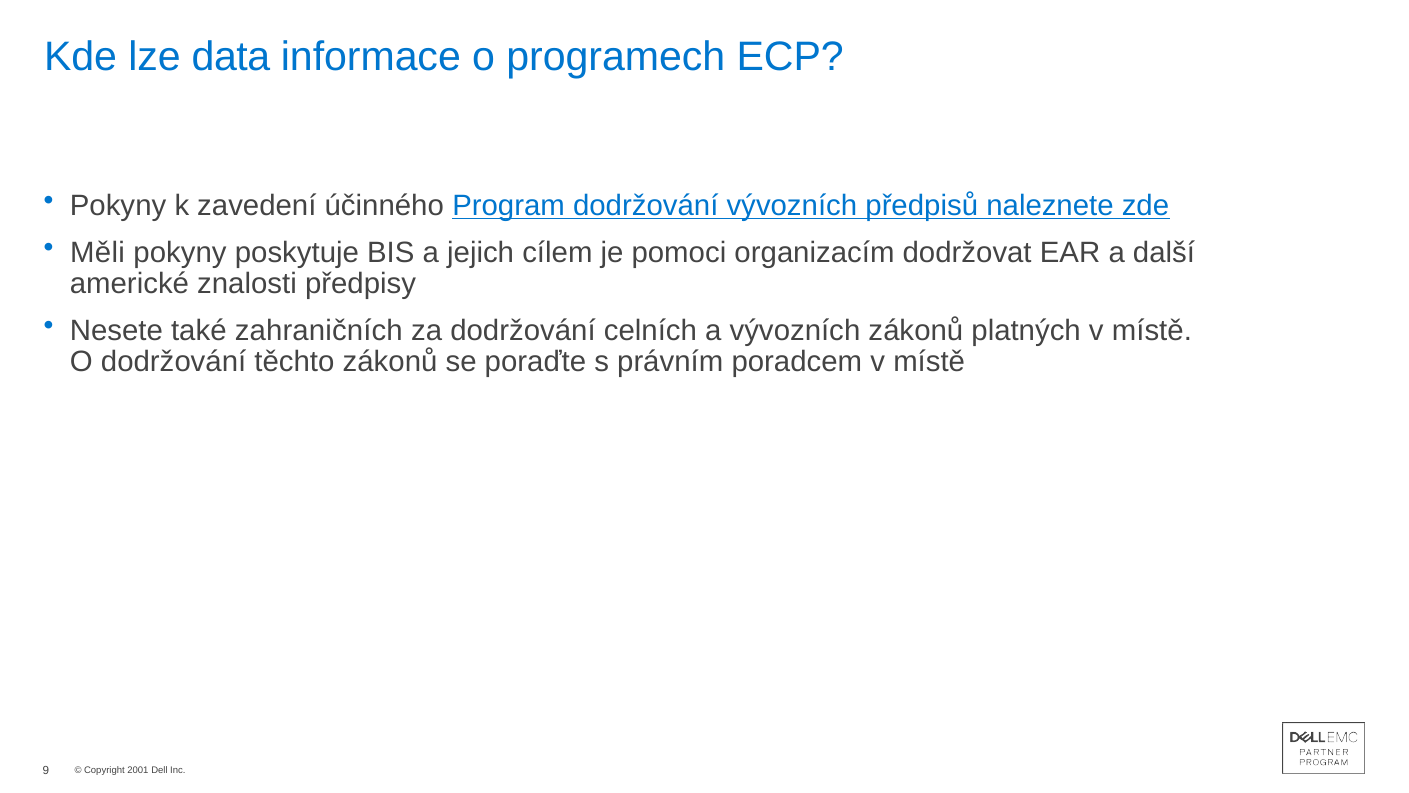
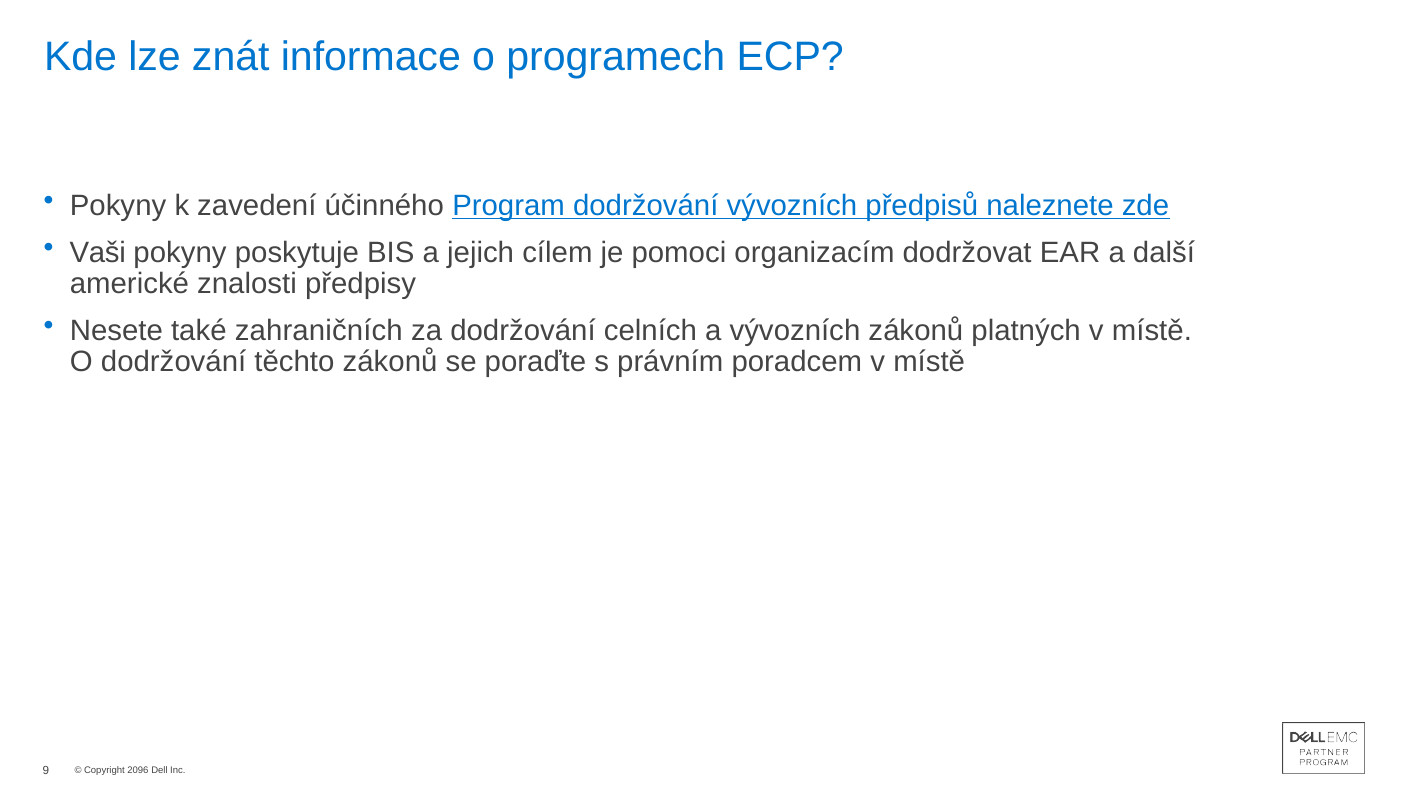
data: data -> znát
Měli: Měli -> Vaši
2001: 2001 -> 2096
